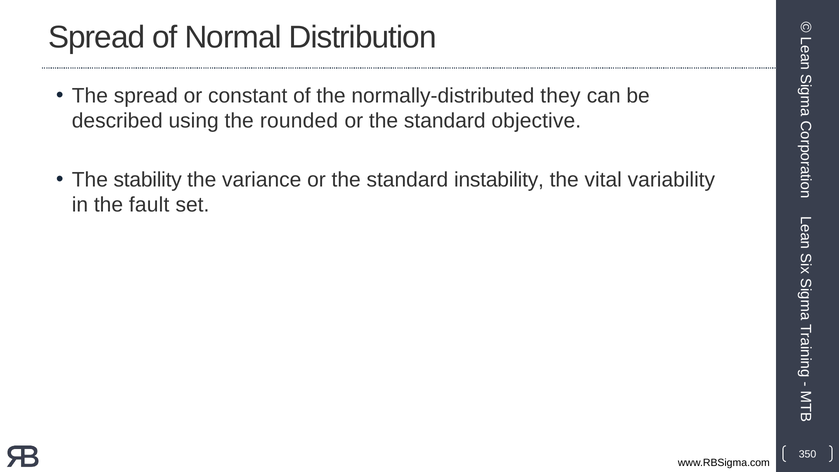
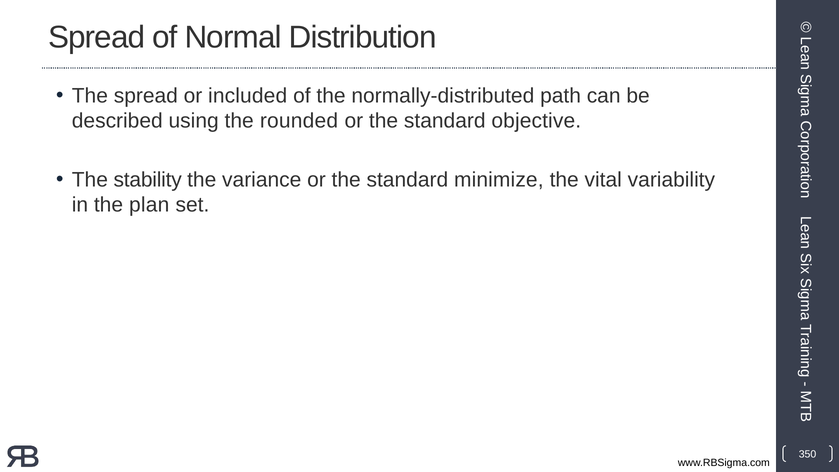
constant: constant -> included
they: they -> path
instability: instability -> minimize
fault: fault -> plan
